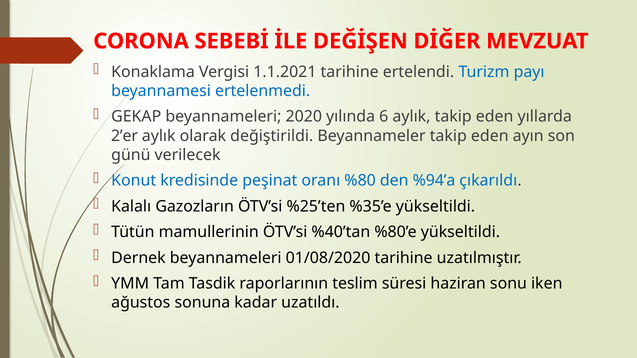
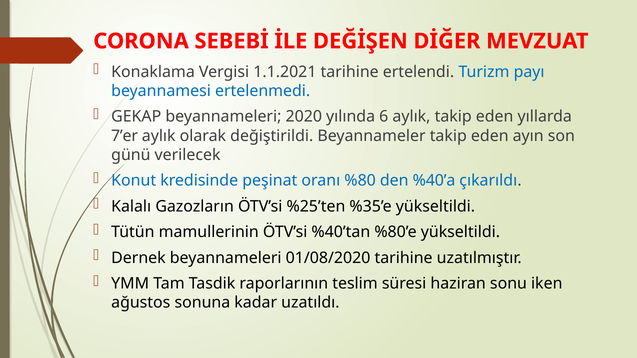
2’er: 2’er -> 7’er
%94’a: %94’a -> %40’a
